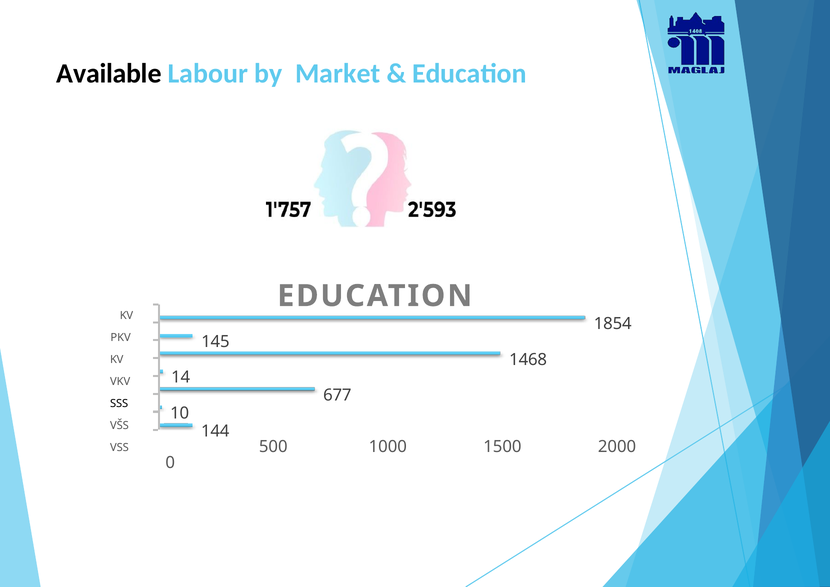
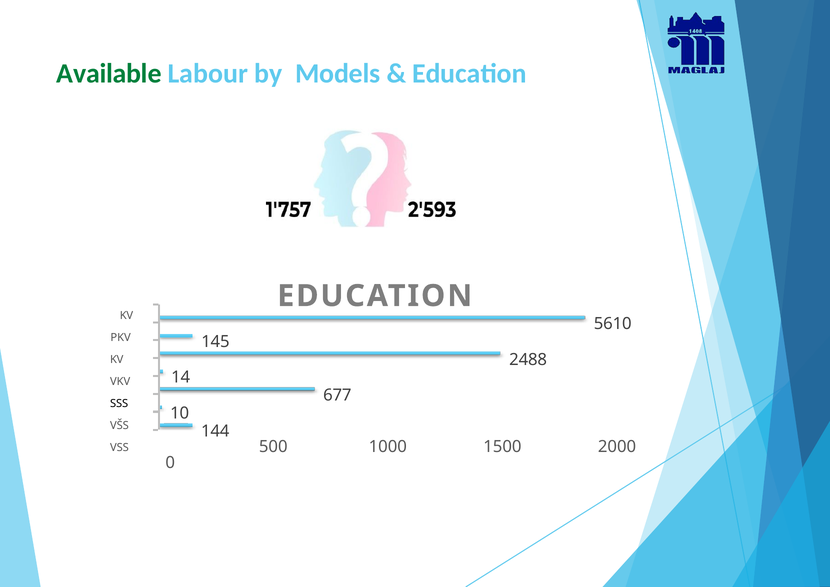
Available colour: black -> green
Market: Market -> Models
1854: 1854 -> 5610
1468: 1468 -> 2488
